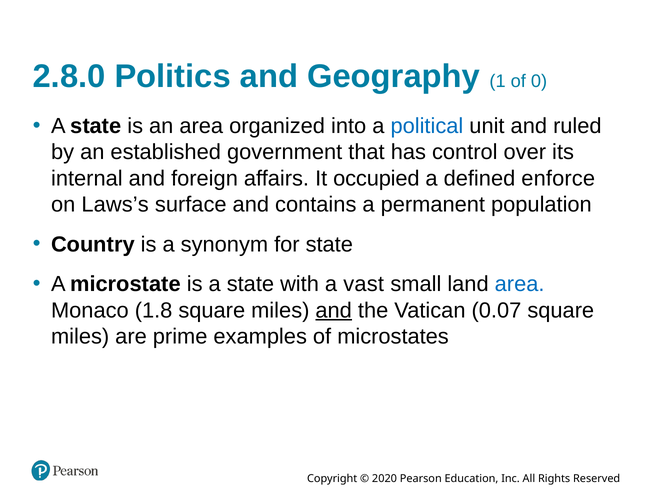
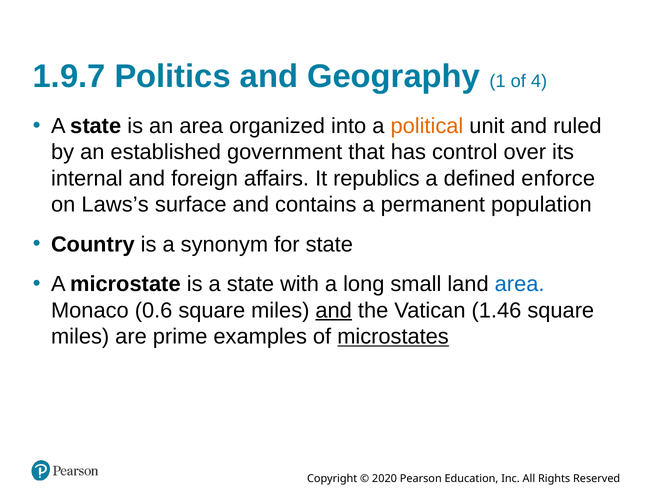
2.8.0: 2.8.0 -> 1.9.7
0: 0 -> 4
political colour: blue -> orange
occupied: occupied -> republics
vast: vast -> long
1.8: 1.8 -> 0.6
0.07: 0.07 -> 1.46
microstates underline: none -> present
